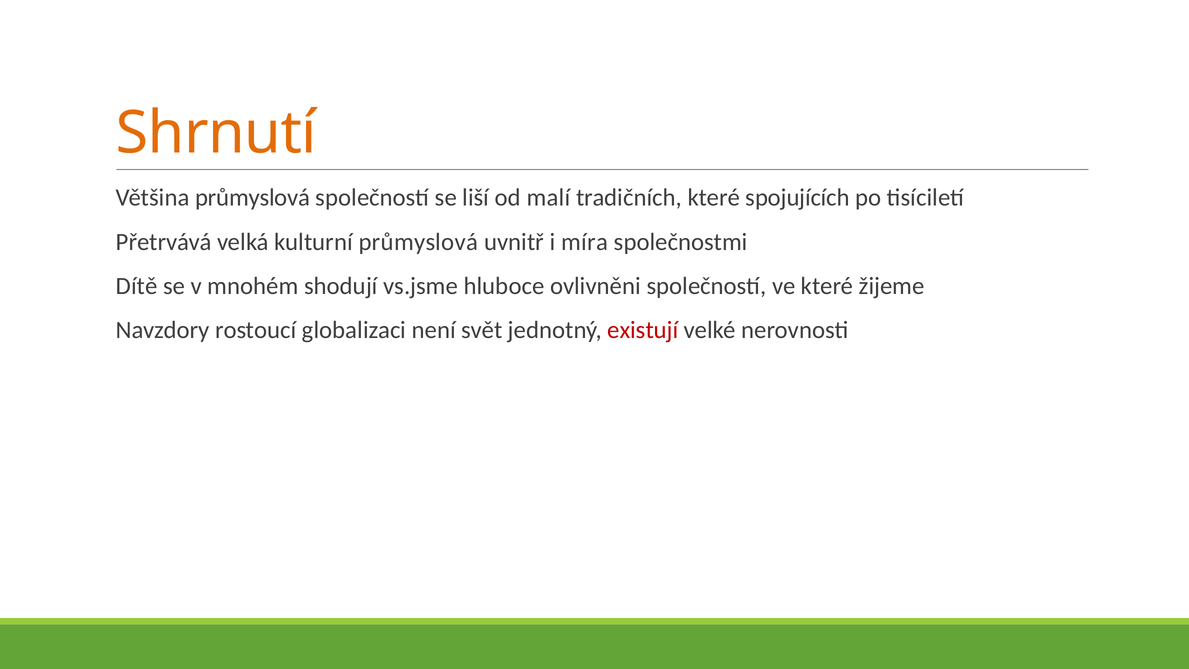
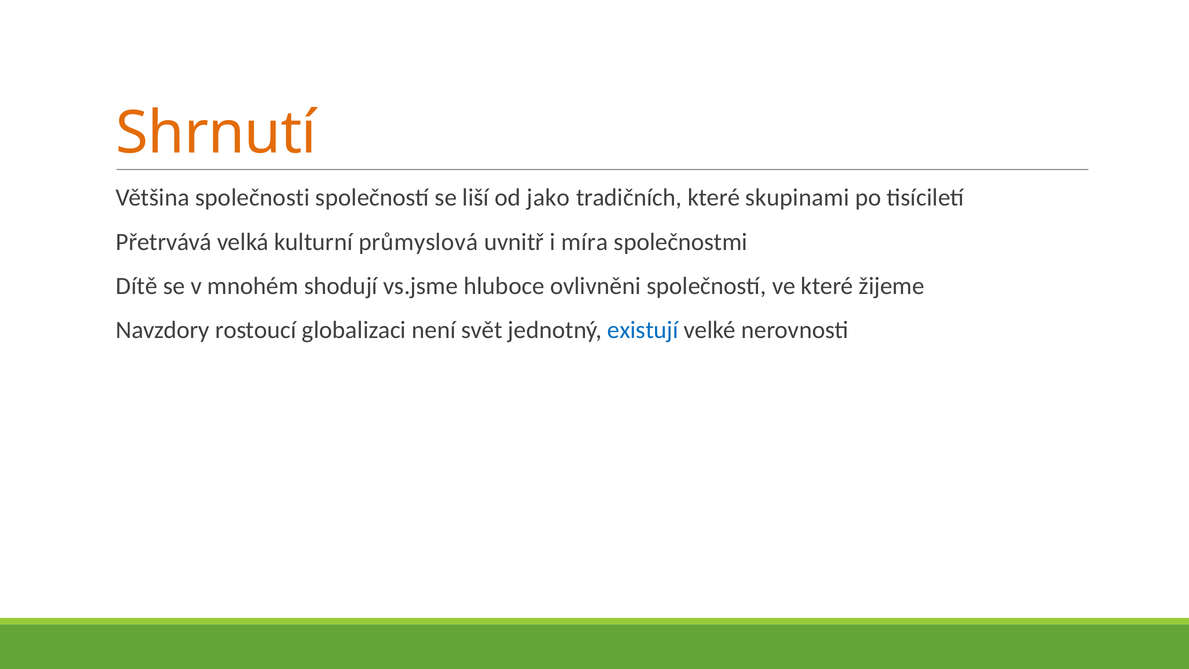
Většina průmyslová: průmyslová -> společnosti
malí: malí -> jako
spojujících: spojujících -> skupinami
existují colour: red -> blue
